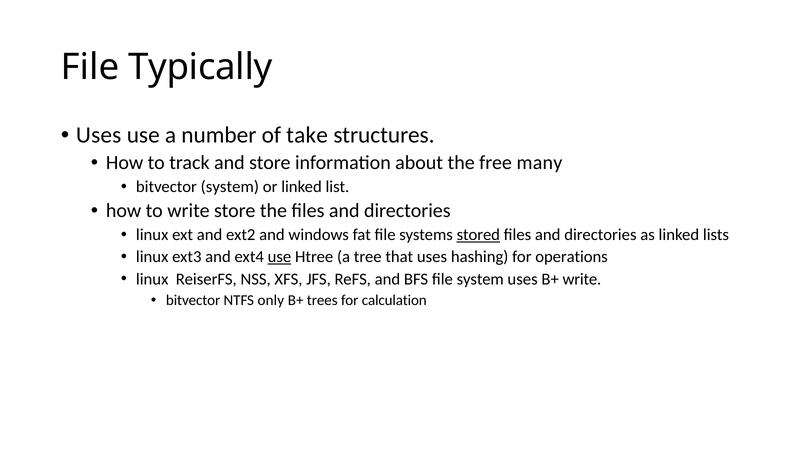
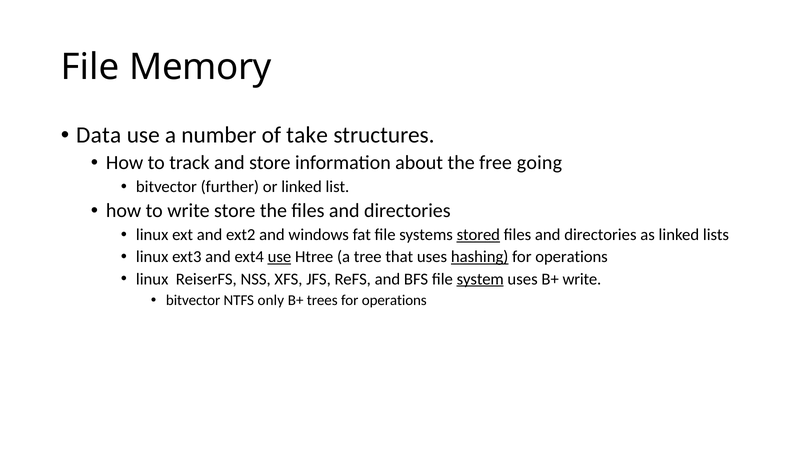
Typically: Typically -> Memory
Uses at (99, 135): Uses -> Data
many: many -> going
bitvector system: system -> further
hashing underline: none -> present
system at (480, 279) underline: none -> present
trees for calculation: calculation -> operations
